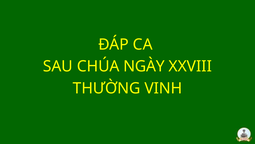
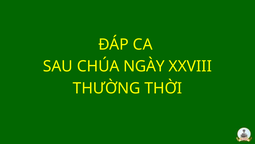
VINH: VINH -> THỜI
